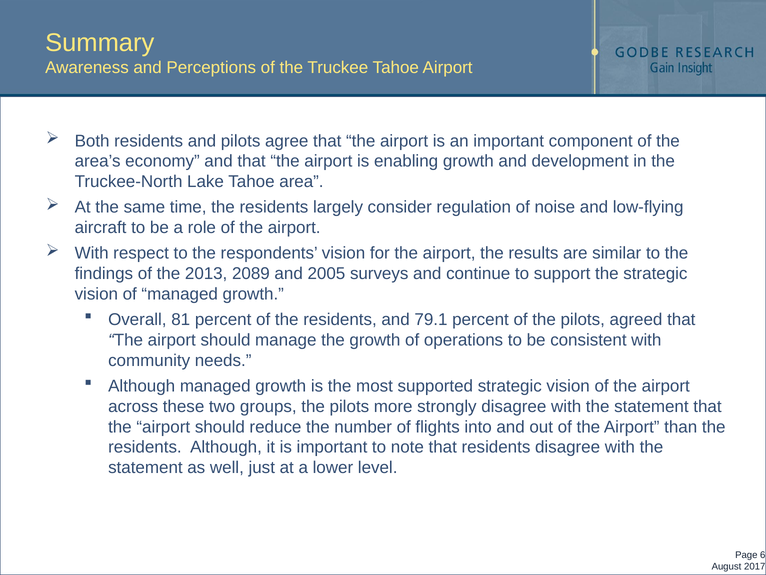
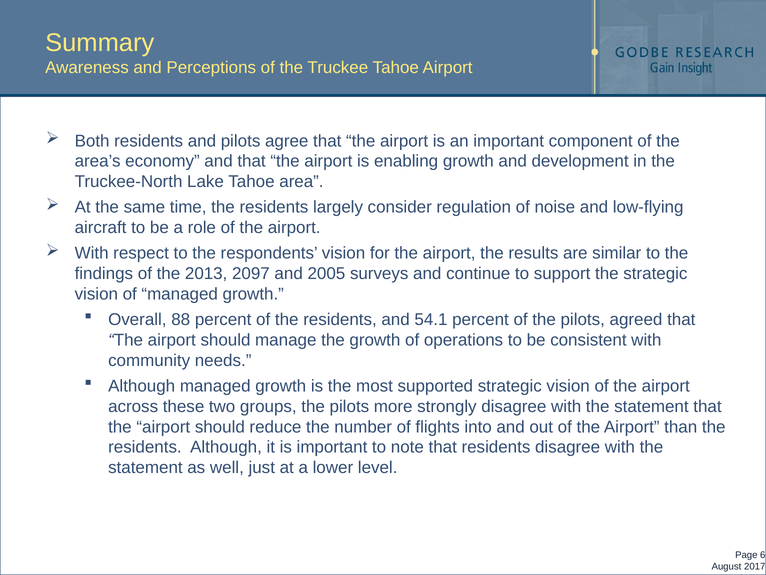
2089: 2089 -> 2097
81: 81 -> 88
79.1: 79.1 -> 54.1
